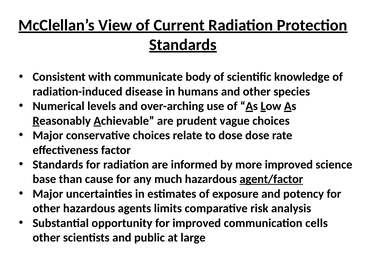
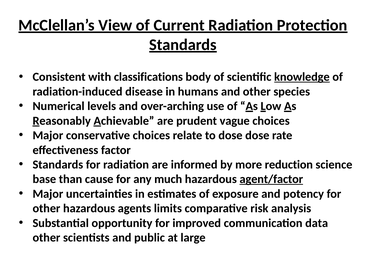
communicate: communicate -> classifications
knowledge underline: none -> present
more improved: improved -> reduction
cells: cells -> data
